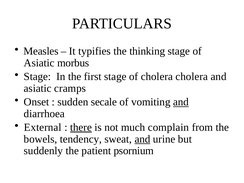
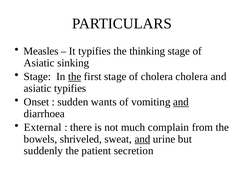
morbus: morbus -> sinking
the at (75, 77) underline: none -> present
asiatic cramps: cramps -> typifies
secale: secale -> wants
there underline: present -> none
tendency: tendency -> shriveled
psornium: psornium -> secretion
